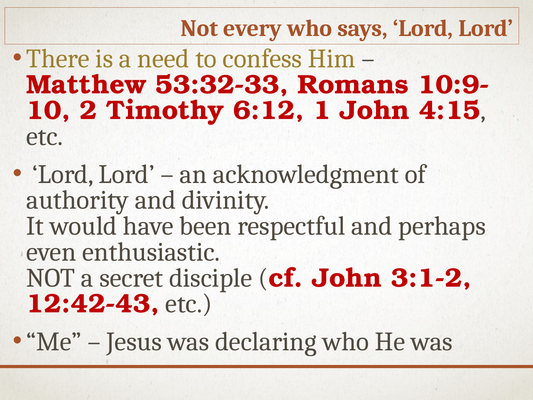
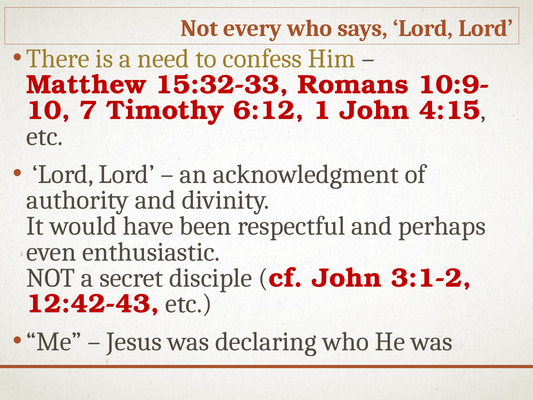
53:32-33: 53:32-33 -> 15:32-33
2: 2 -> 7
